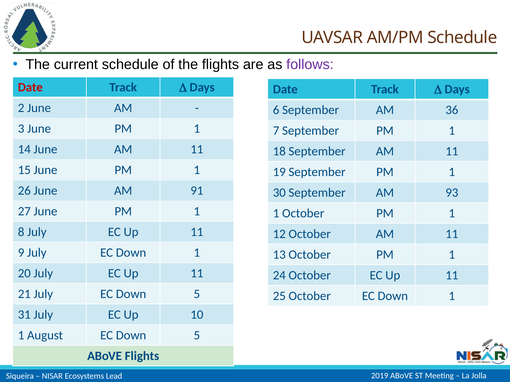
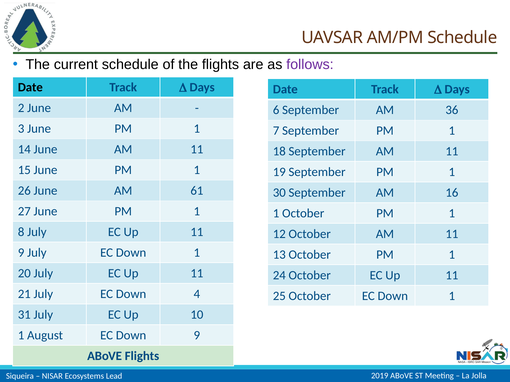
Date at (30, 87) colour: red -> black
91: 91 -> 61
93: 93 -> 16
July EC Down 5: 5 -> 4
August EC Down 5: 5 -> 9
